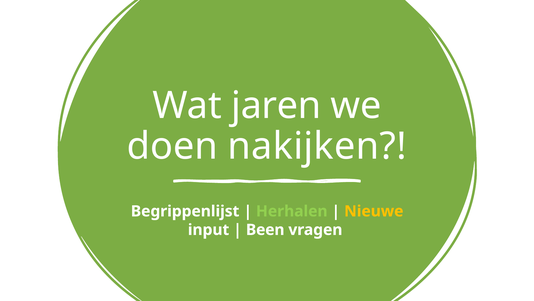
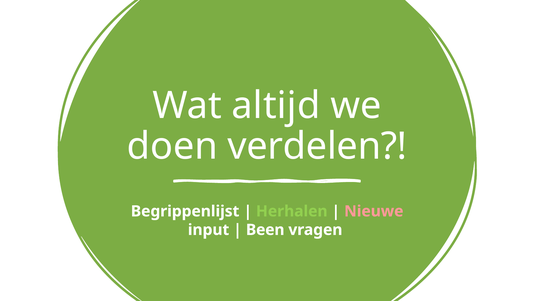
jaren: jaren -> altijd
nakijken: nakijken -> verdelen
Nieuwe colour: yellow -> pink
